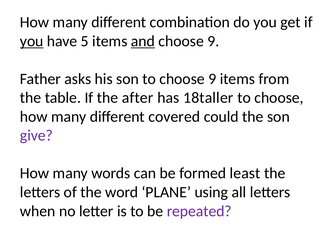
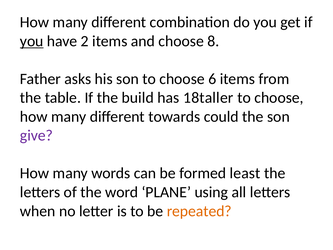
5: 5 -> 2
and underline: present -> none
9 at (213, 41): 9 -> 8
to choose 9: 9 -> 6
after: after -> build
covered: covered -> towards
repeated colour: purple -> orange
